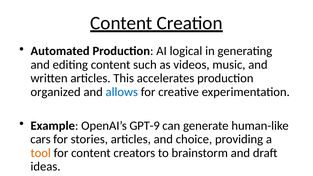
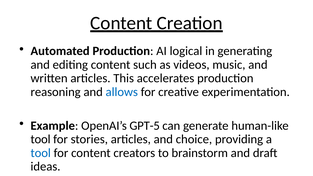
organized: organized -> reasoning
GPT-9: GPT-9 -> GPT-5
cars at (41, 139): cars -> tool
tool at (41, 153) colour: orange -> blue
